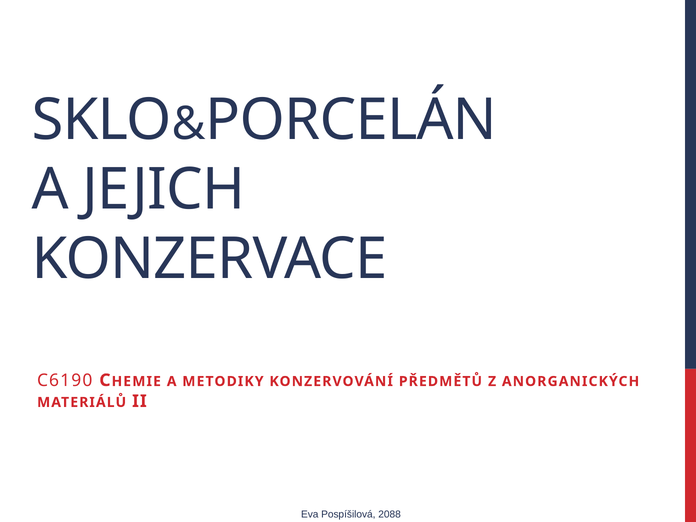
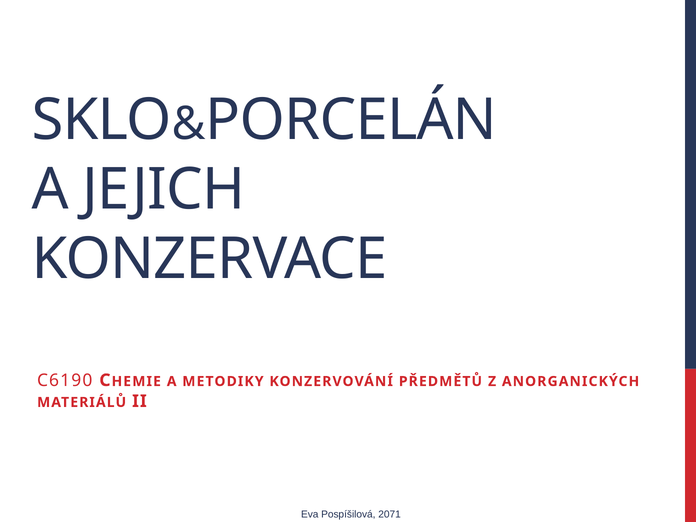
2088: 2088 -> 2071
